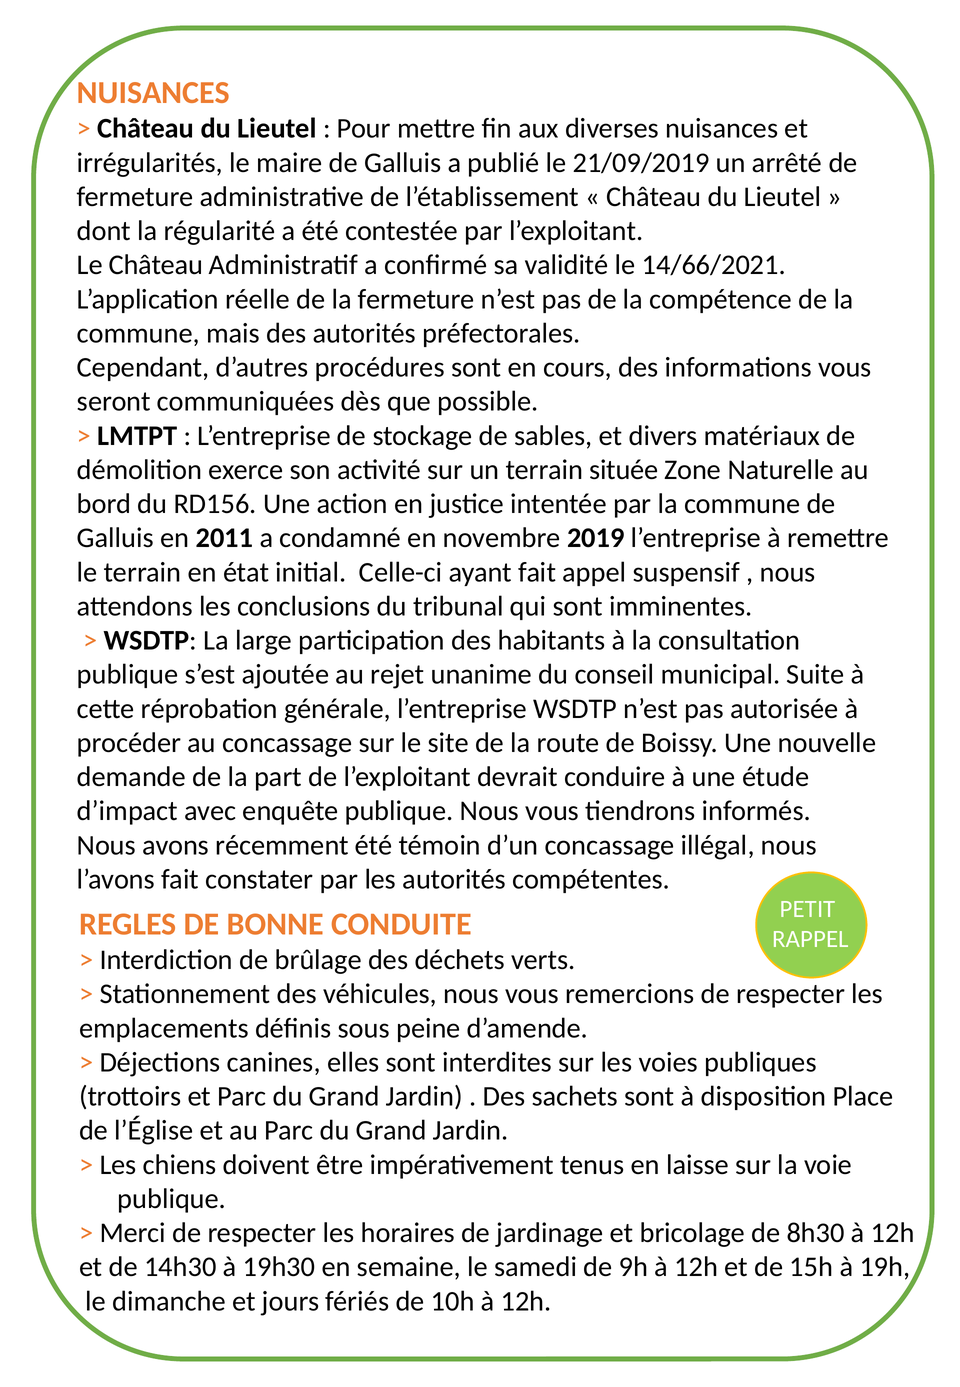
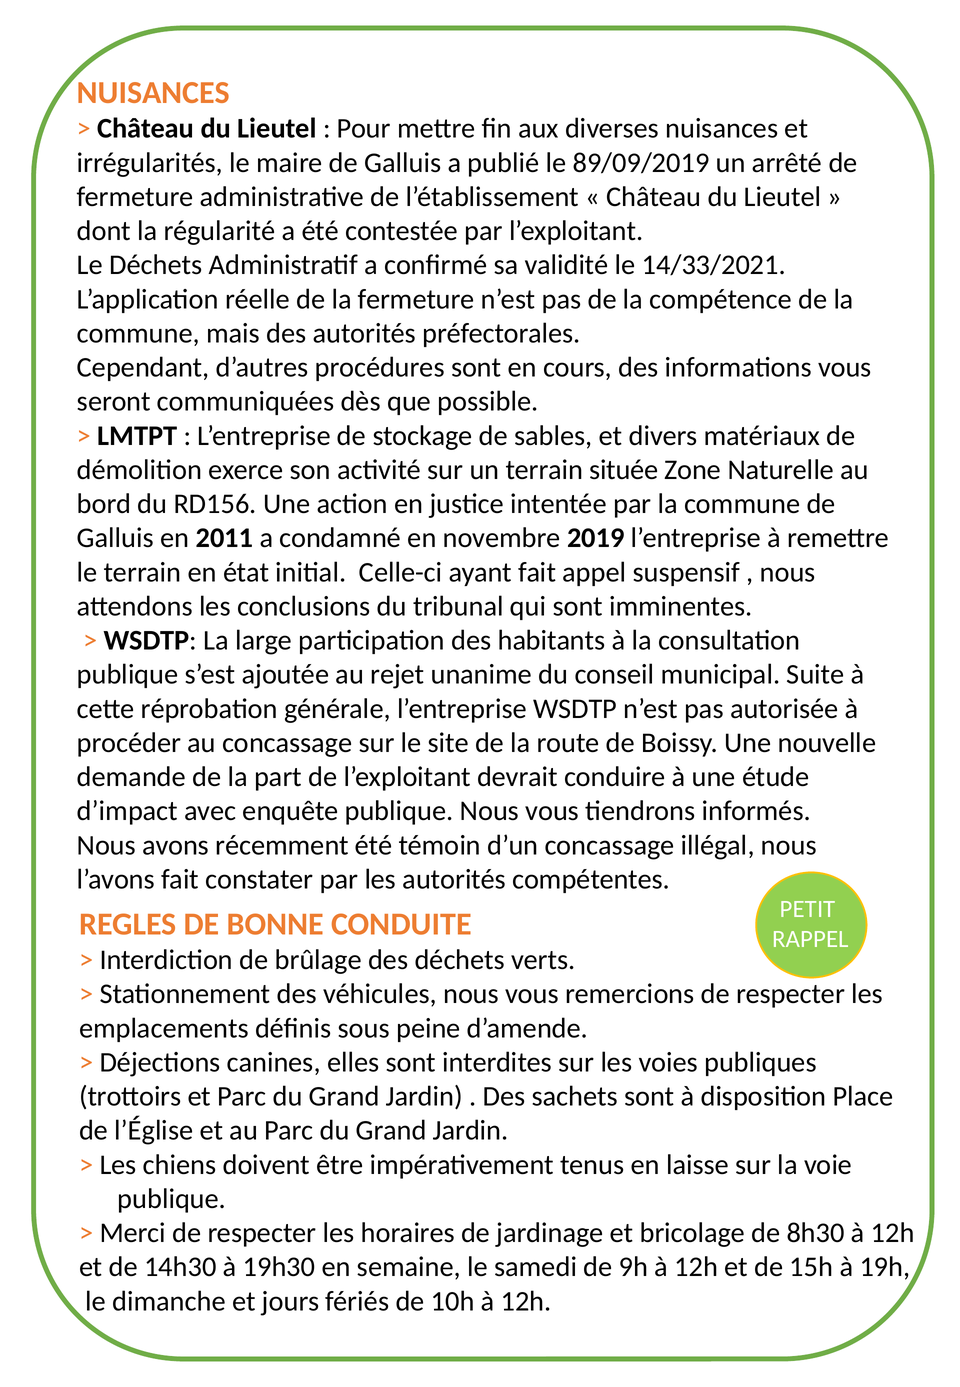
21/09/2019: 21/09/2019 -> 89/09/2019
Le Château: Château -> Déchets
14/66/2021: 14/66/2021 -> 14/33/2021
